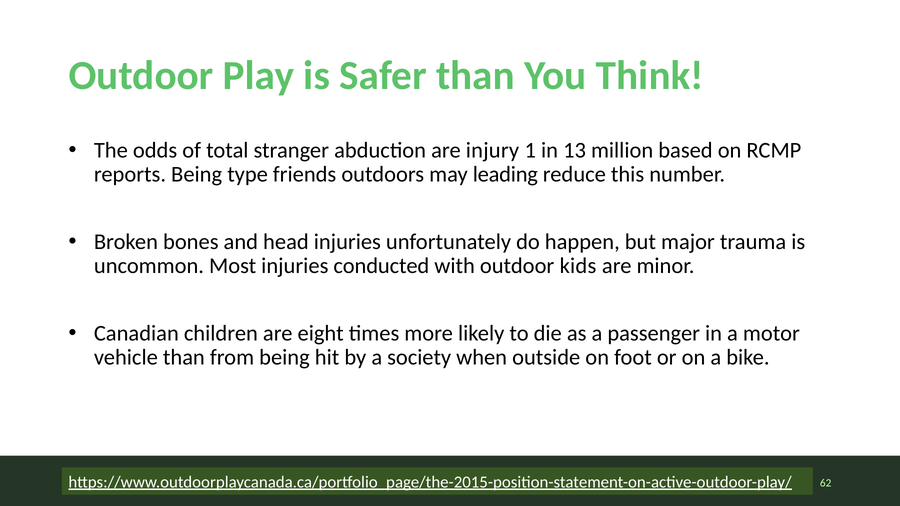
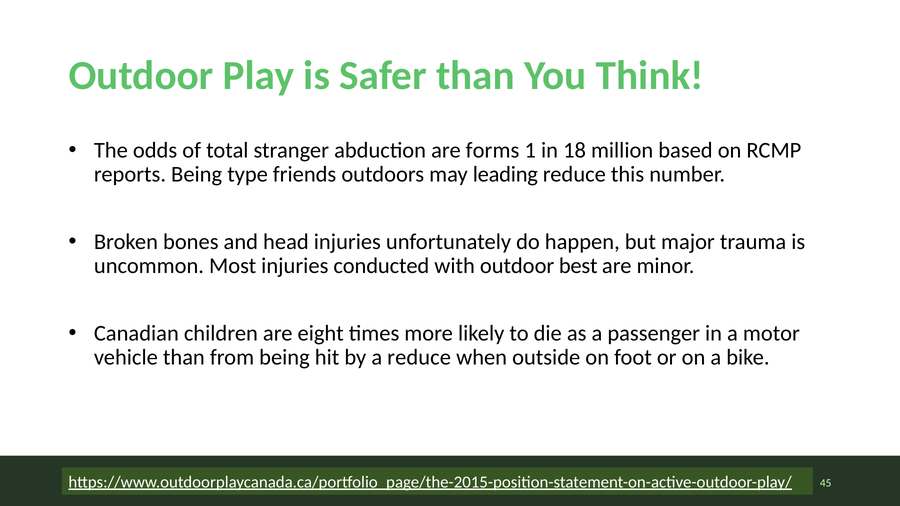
injury: injury -> forms
13: 13 -> 18
kids: kids -> best
a society: society -> reduce
62: 62 -> 45
